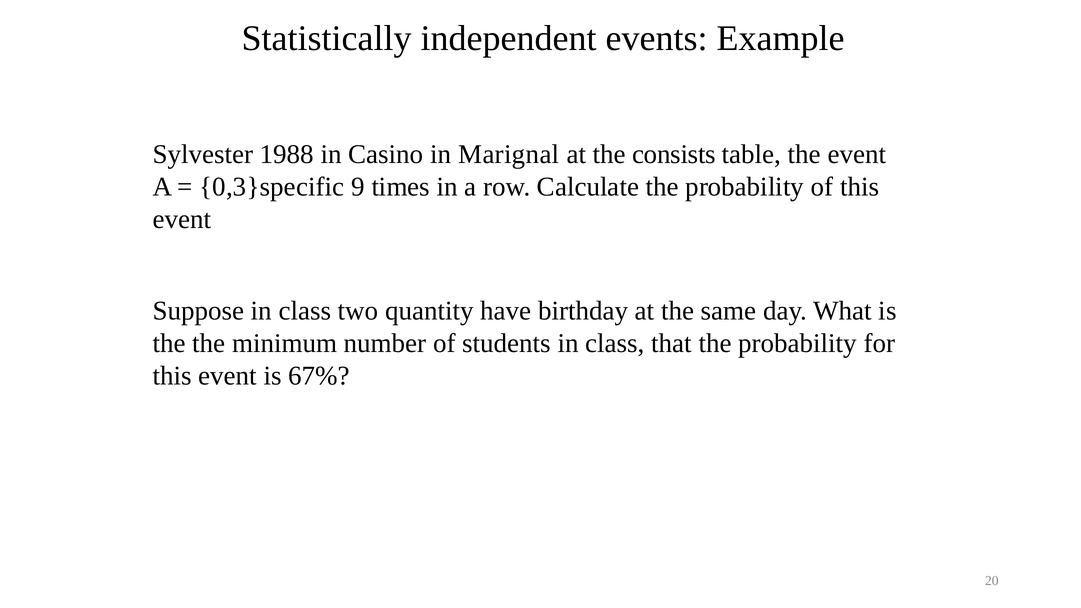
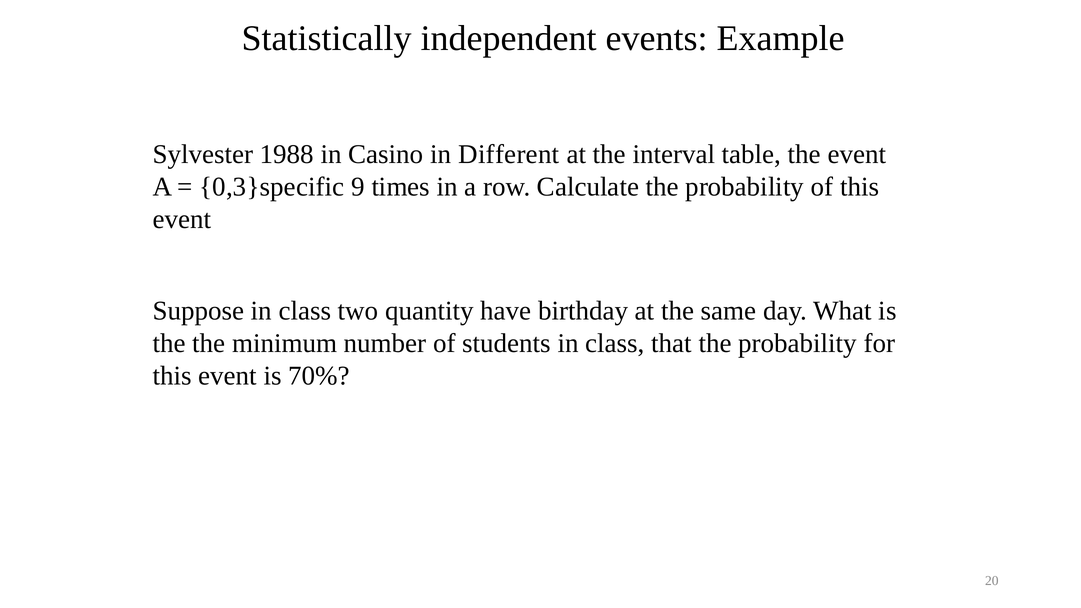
Marignal: Marignal -> Different
consists: consists -> interval
67%: 67% -> 70%
